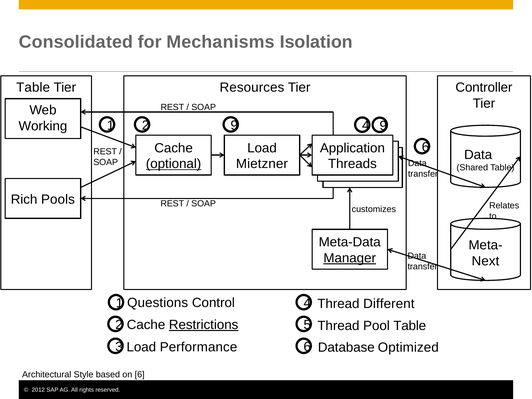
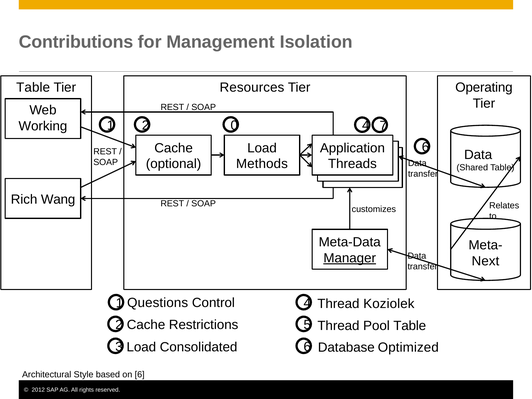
Consolidated: Consolidated -> Contributions
Mechanisms: Mechanisms -> Management
Controller: Controller -> Operating
2 9: 9 -> 0
4 9: 9 -> 7
optional underline: present -> none
Mietzner: Mietzner -> Methods
Pools: Pools -> Wang
Different: Different -> Koziolek
Restrictions underline: present -> none
Performance: Performance -> Consolidated
